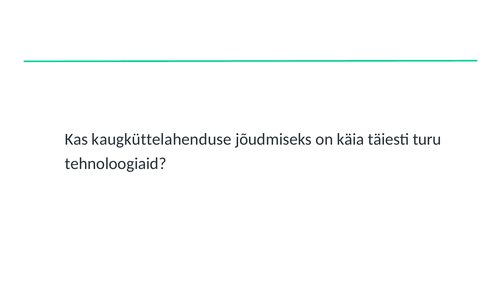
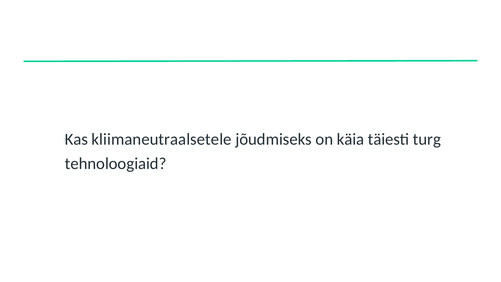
kaugküttelahenduse: kaugküttelahenduse -> kliimaneutraalsetele
turu: turu -> turg
